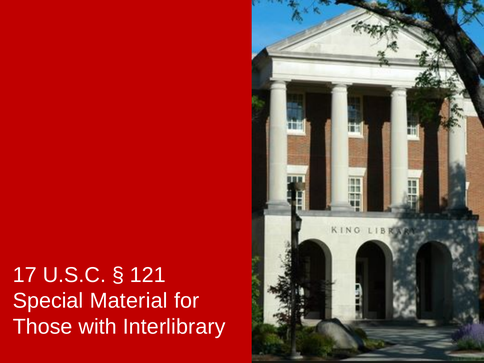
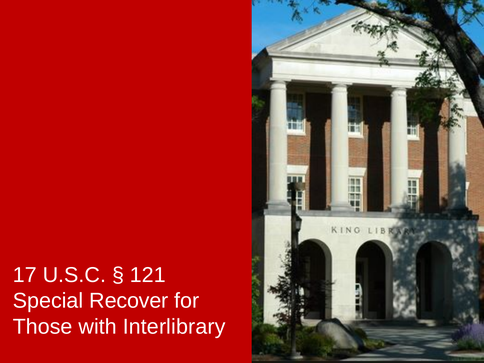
Material: Material -> Recover
